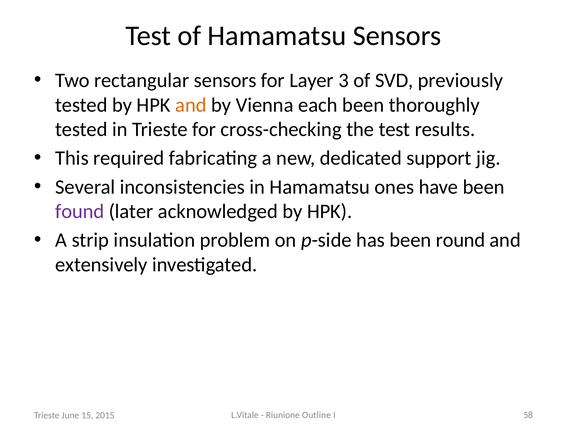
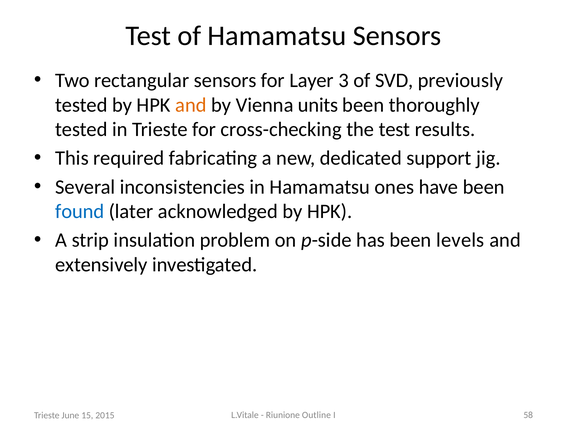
each: each -> units
found colour: purple -> blue
round: round -> levels
